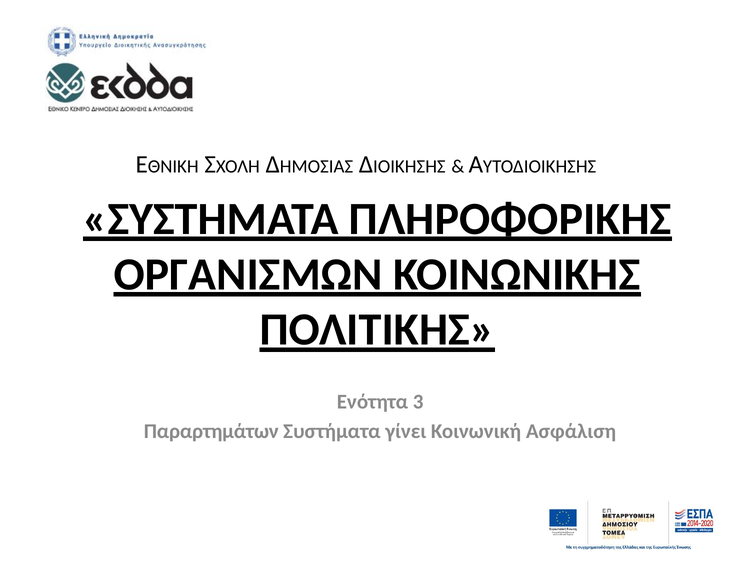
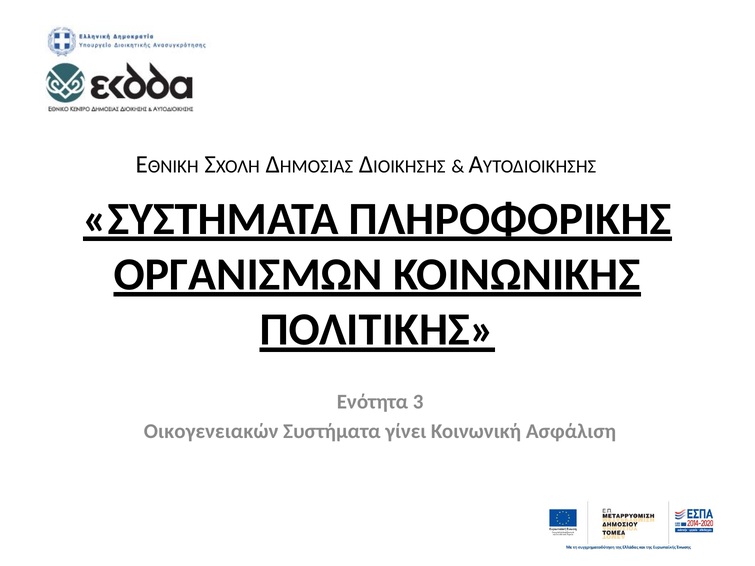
Παραρτημάτων: Παραρτημάτων -> Οικογενειακών
